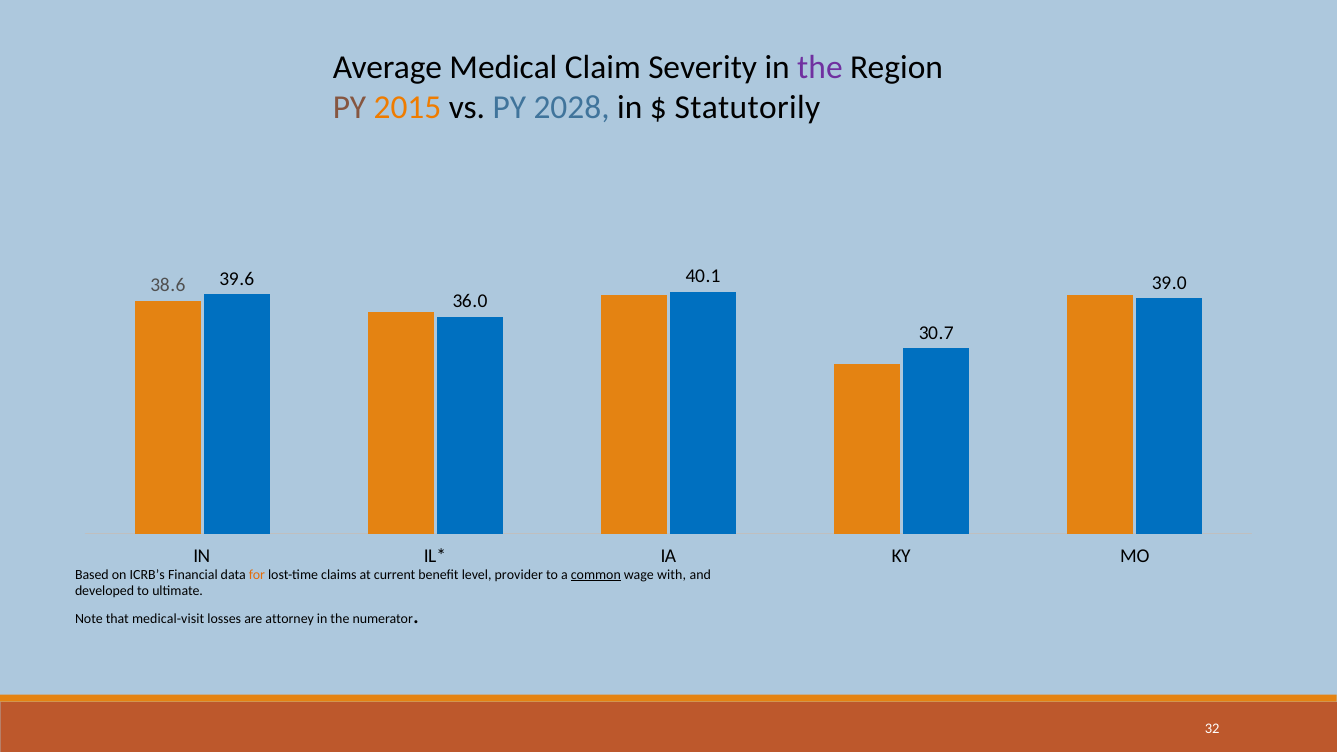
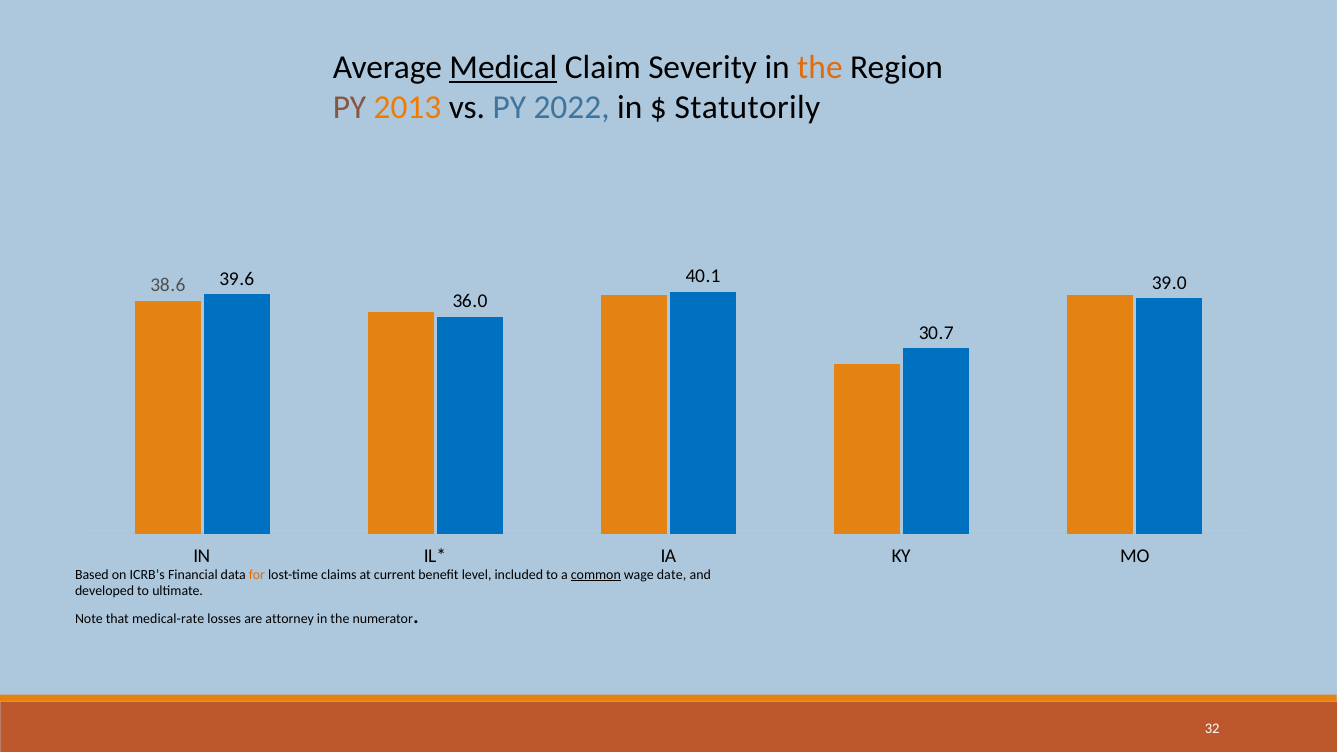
Medical underline: none -> present
the at (820, 68) colour: purple -> orange
2015: 2015 -> 2013
2028: 2028 -> 2022
provider: provider -> included
with: with -> date
medical-visit: medical-visit -> medical-rate
